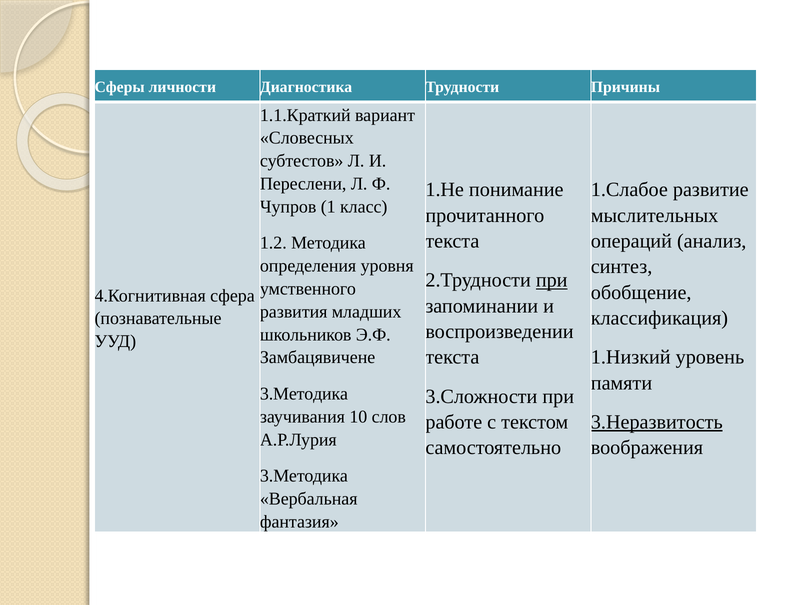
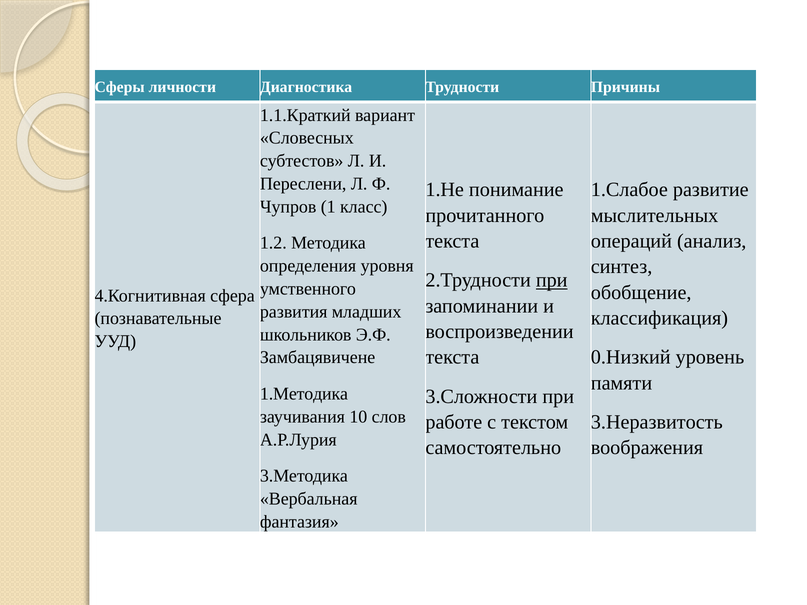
1.Низкий: 1.Низкий -> 0.Низкий
3.Методика at (304, 394): 3.Методика -> 1.Методика
3.Неразвитость underline: present -> none
